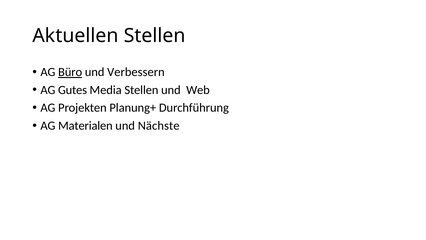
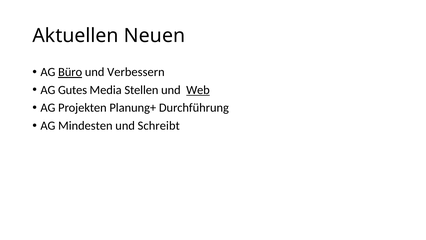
Aktuellen Stellen: Stellen -> Neuen
Web underline: none -> present
Materialen: Materialen -> Mindesten
Nächste: Nächste -> Schreibt
